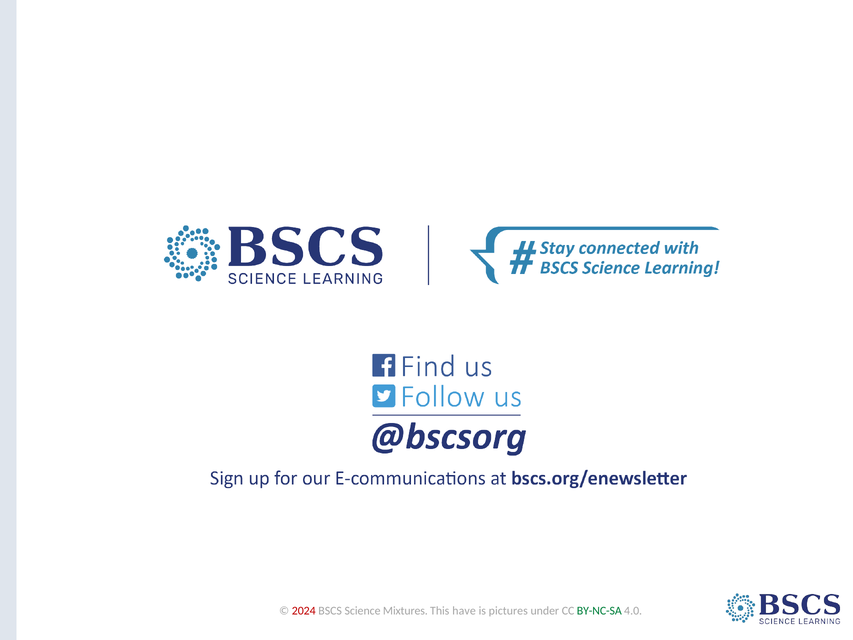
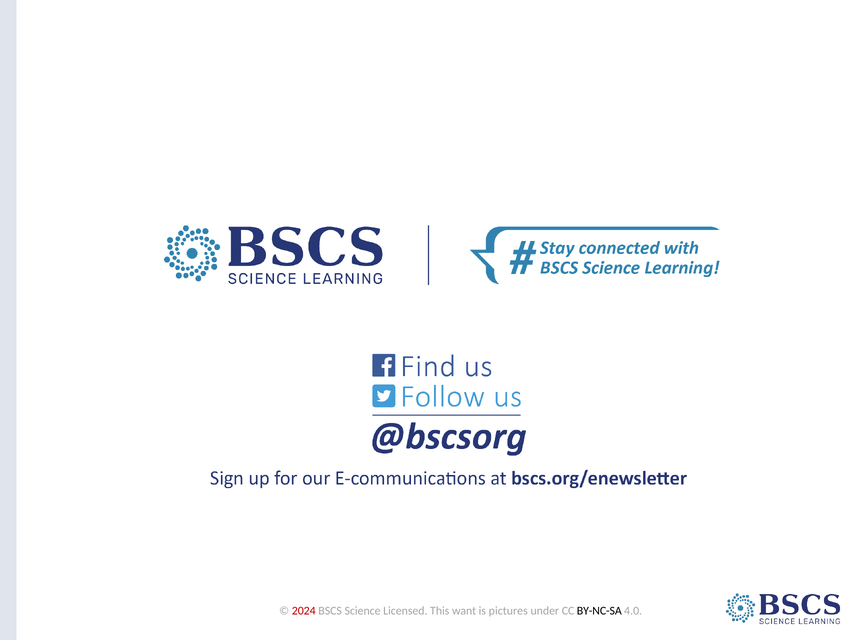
Mixtures: Mixtures -> Licensed
have: have -> want
BY-NC-SA colour: green -> black
